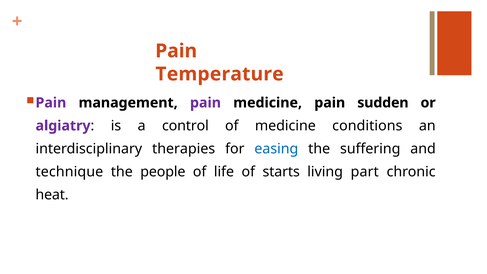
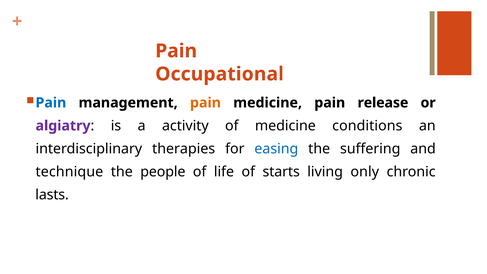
Temperature: Temperature -> Occupational
Pain at (51, 103) colour: purple -> blue
pain at (205, 103) colour: purple -> orange
sudden: sudden -> release
control: control -> activity
part: part -> only
heat: heat -> lasts
